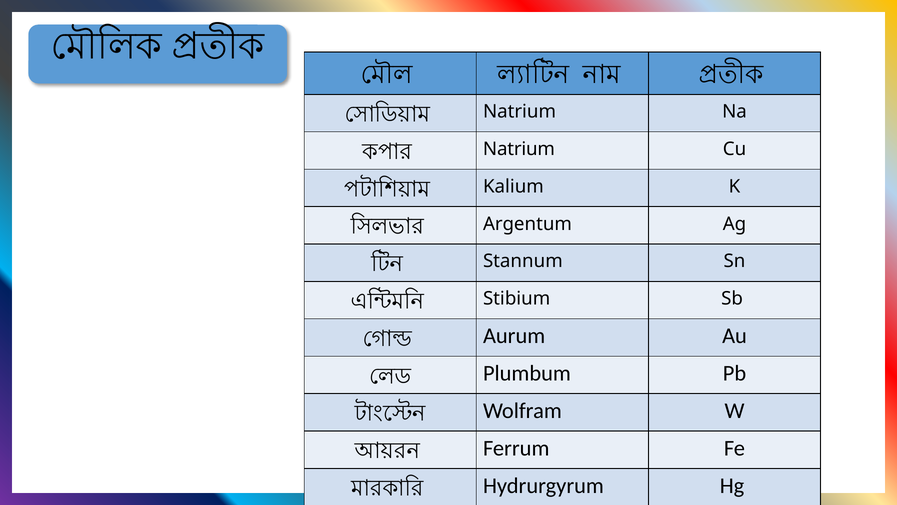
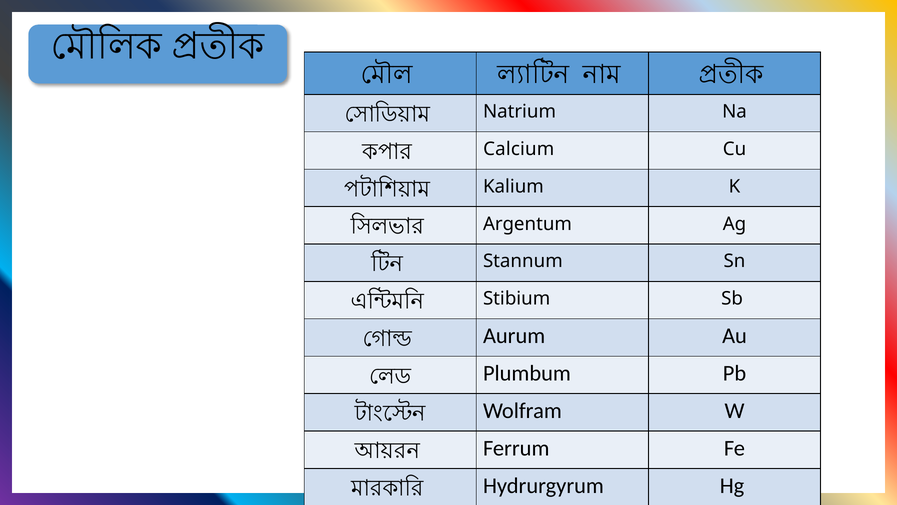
Natrium at (519, 149): Natrium -> Calcium
